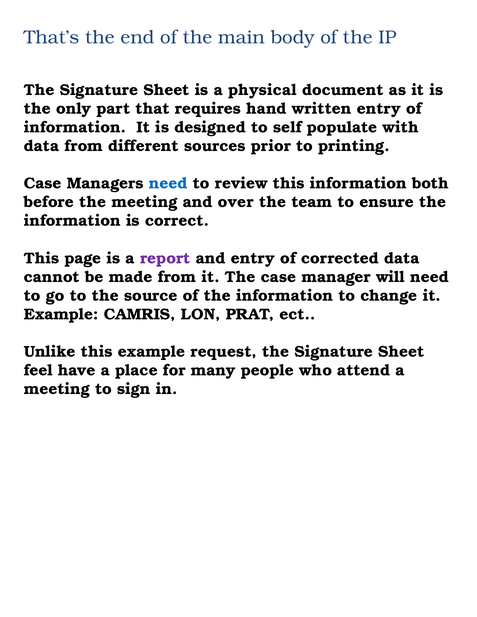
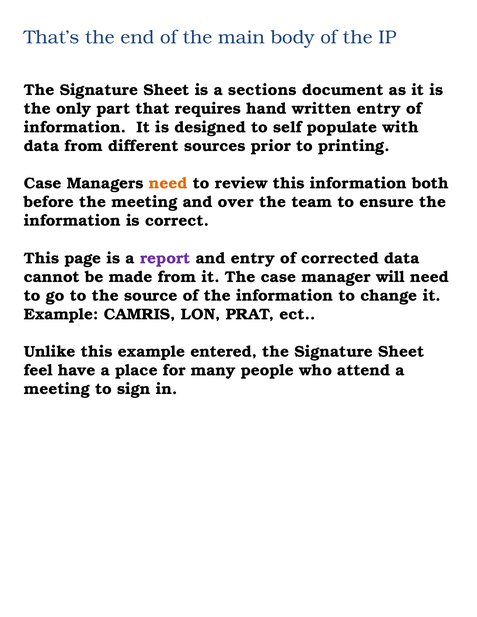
physical: physical -> sections
need at (168, 184) colour: blue -> orange
request: request -> entered
